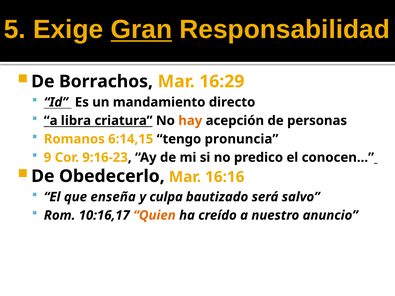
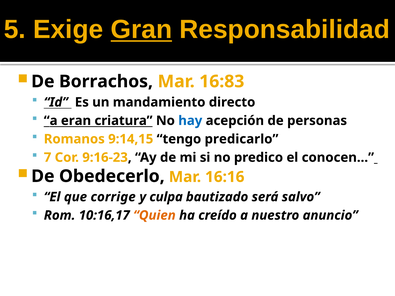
16:29: 16:29 -> 16:83
libra: libra -> eran
hay colour: orange -> blue
6:14,15: 6:14,15 -> 9:14,15
pronuncia: pronuncia -> predicarlo
9: 9 -> 7
enseña: enseña -> corrige
